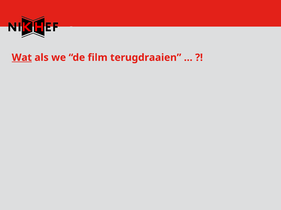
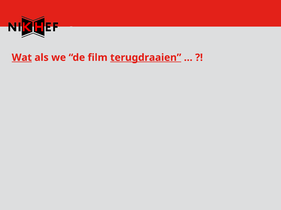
terugdraaien underline: none -> present
